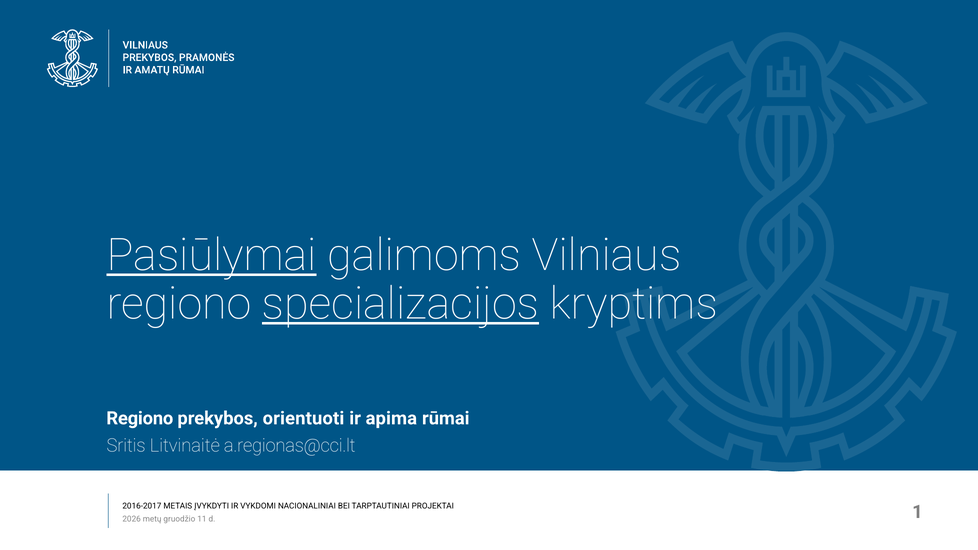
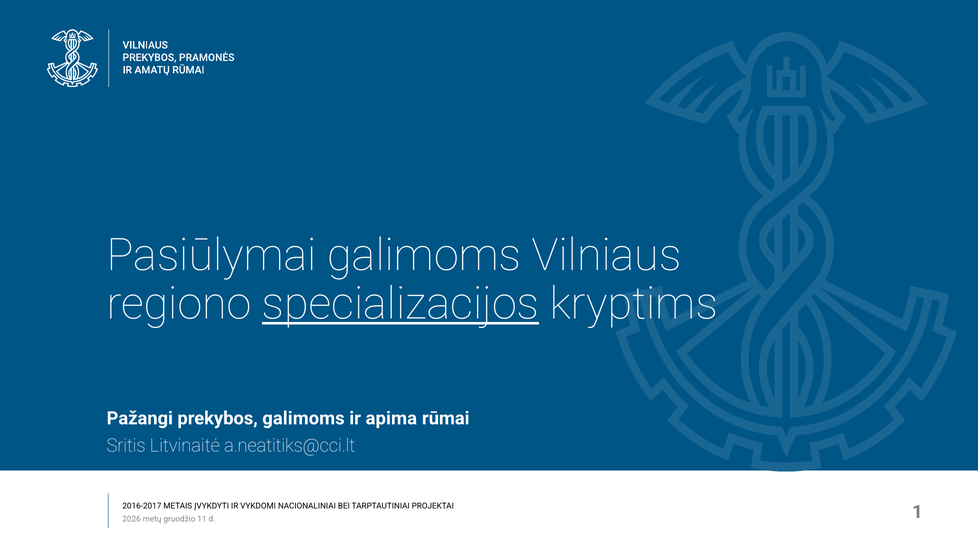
Pasiūlymai underline: present -> none
Regiono at (140, 418): Regiono -> Pažangi
prekybos orientuoti: orientuoti -> galimoms
a.regionas@cci.lt: a.regionas@cci.lt -> a.neatitiks@cci.lt
